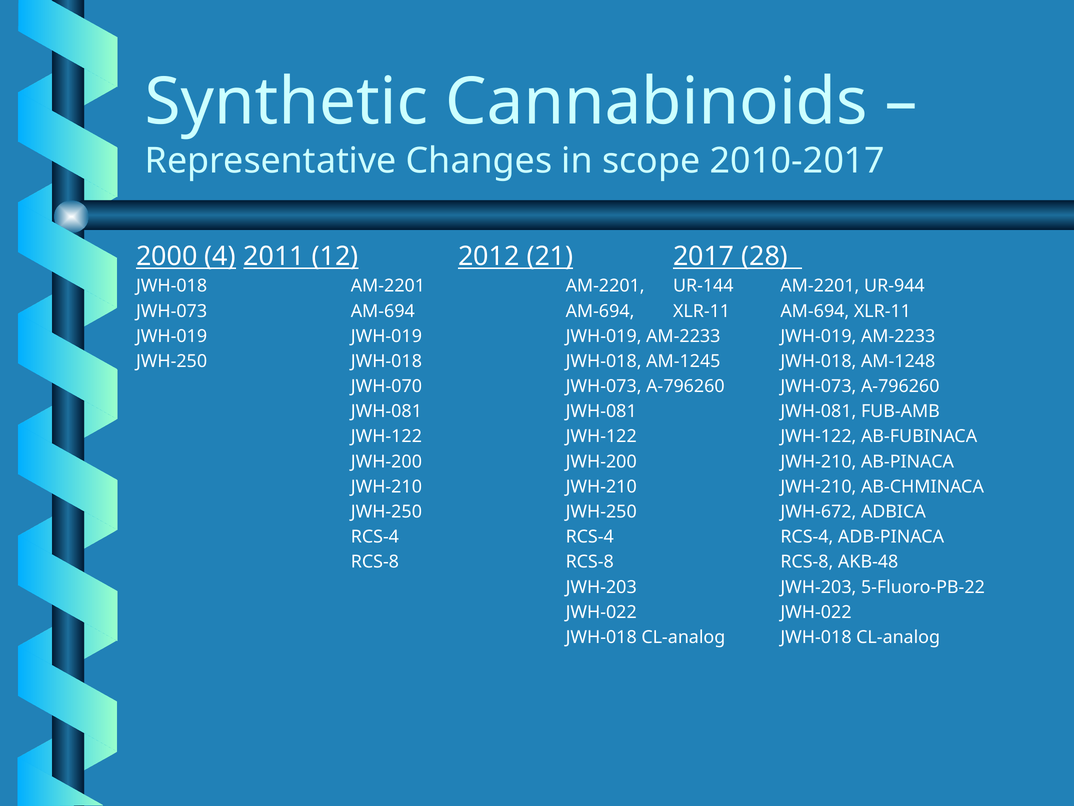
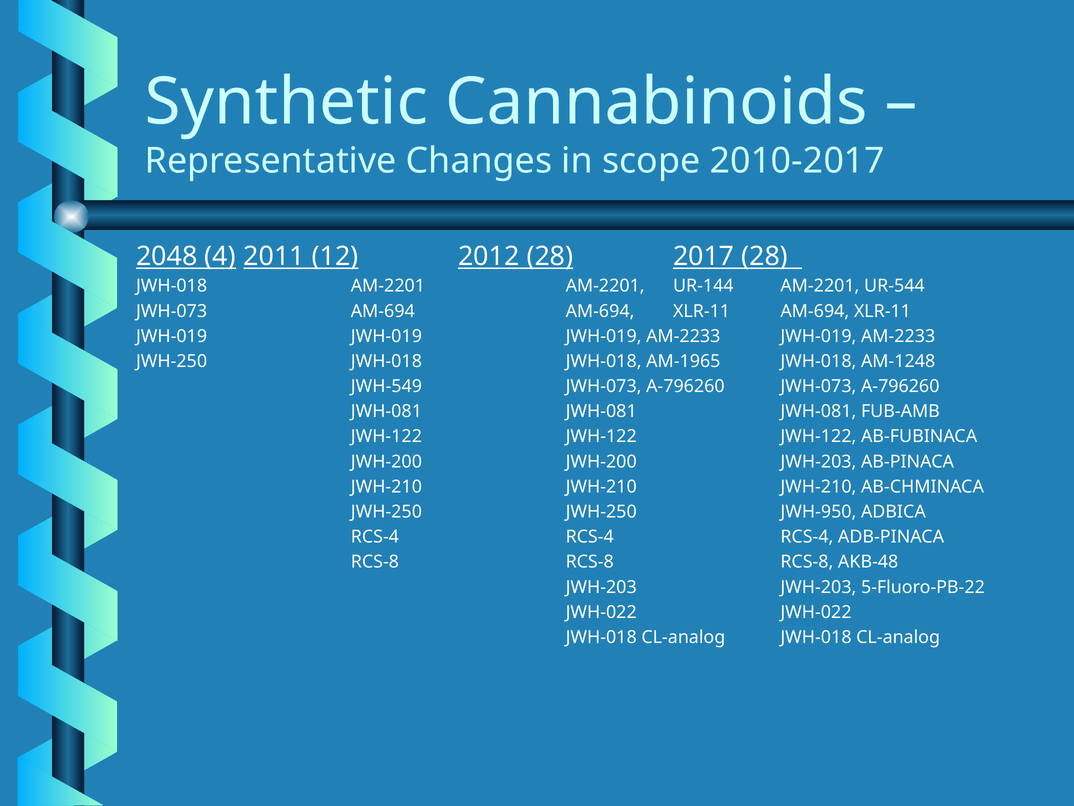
2000: 2000 -> 2048
2012 21: 21 -> 28
UR-944: UR-944 -> UR-544
AM-1245: AM-1245 -> AM-1965
JWH-070: JWH-070 -> JWH-549
JWH-200 JWH-210: JWH-210 -> JWH-203
JWH-672: JWH-672 -> JWH-950
